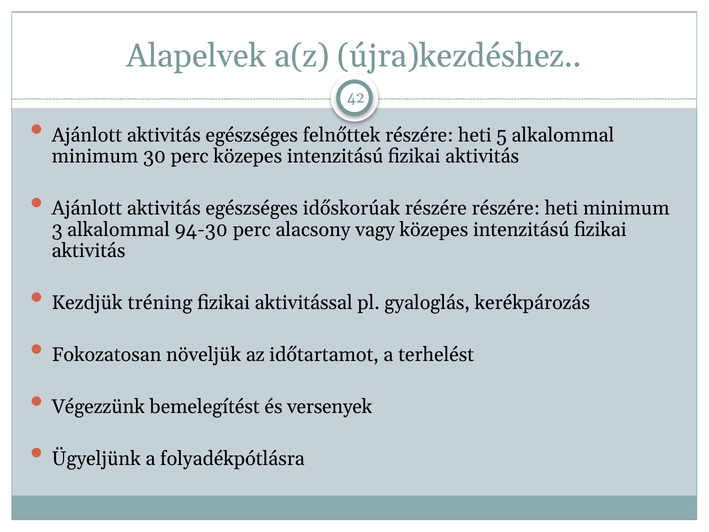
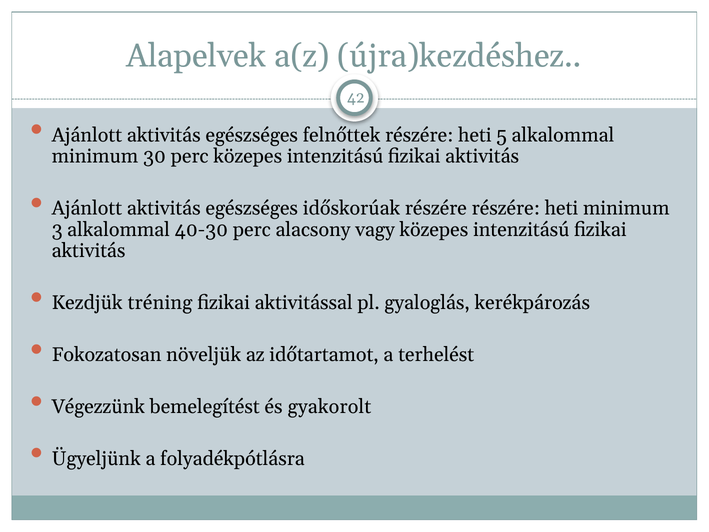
94-30: 94-30 -> 40-30
versenyek: versenyek -> gyakorolt
